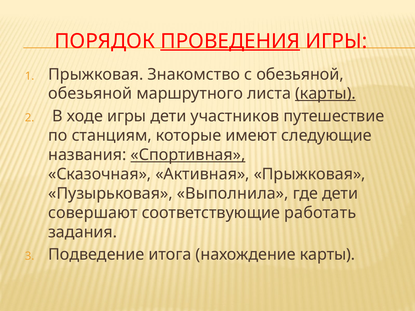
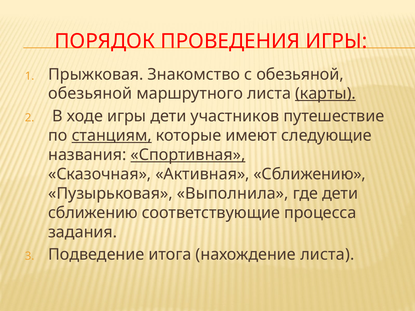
ПРОВЕДЕНИЯ underline: present -> none
станциям underline: none -> present
Активная Прыжковая: Прыжковая -> Сближению
совершают at (93, 213): совершают -> сближению
работать: работать -> процесса
нахождение карты: карты -> листа
